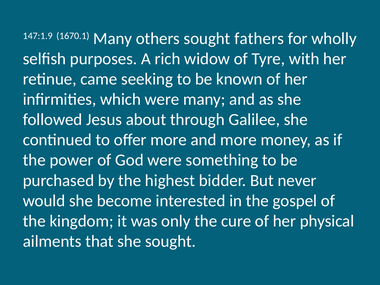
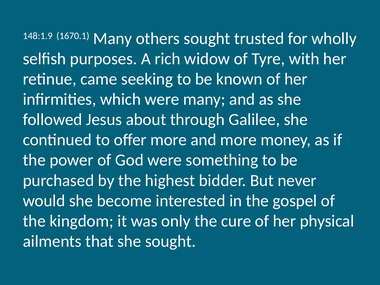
147:1.9: 147:1.9 -> 148:1.9
fathers: fathers -> trusted
